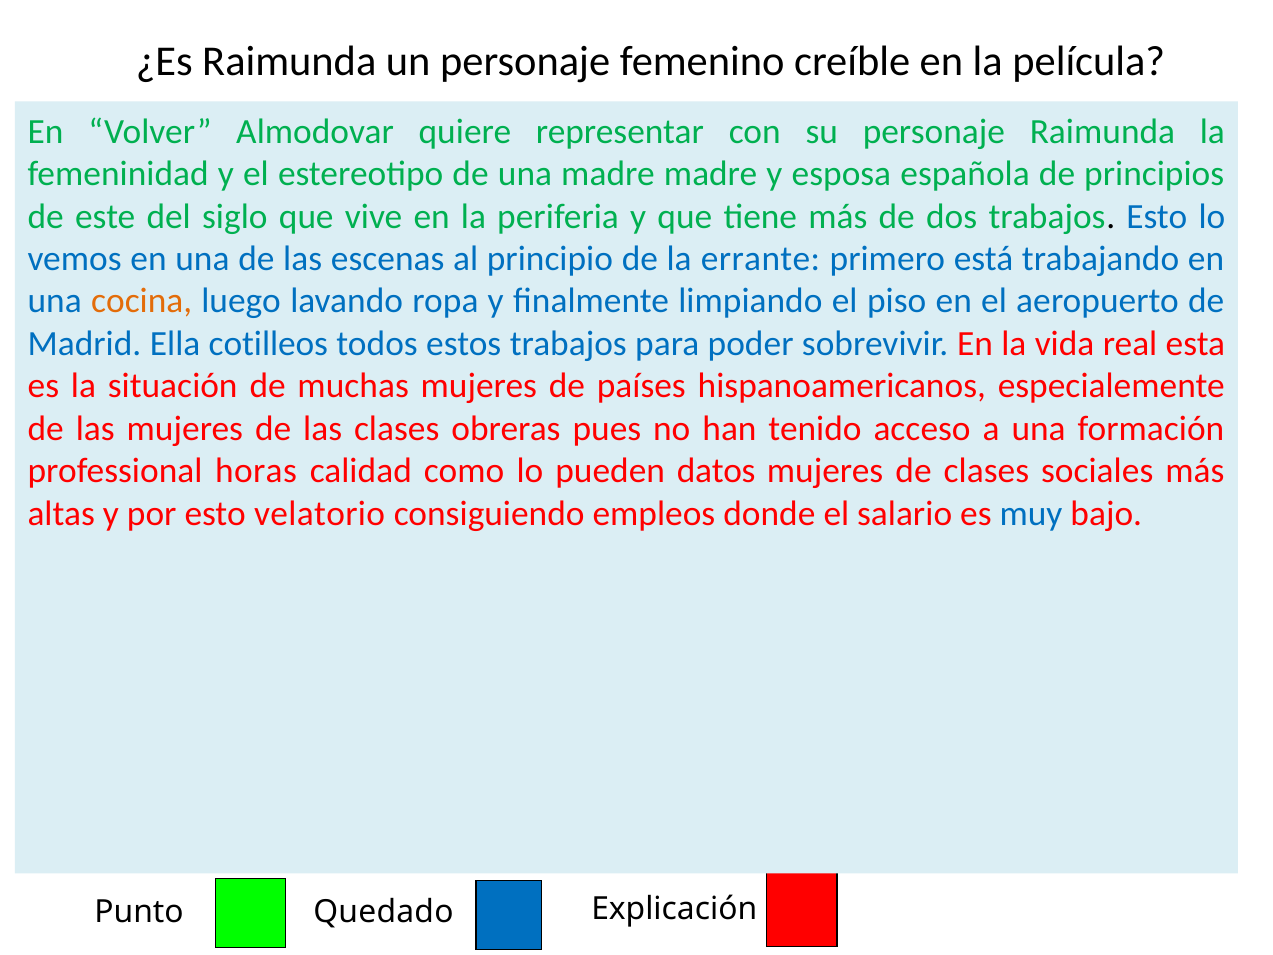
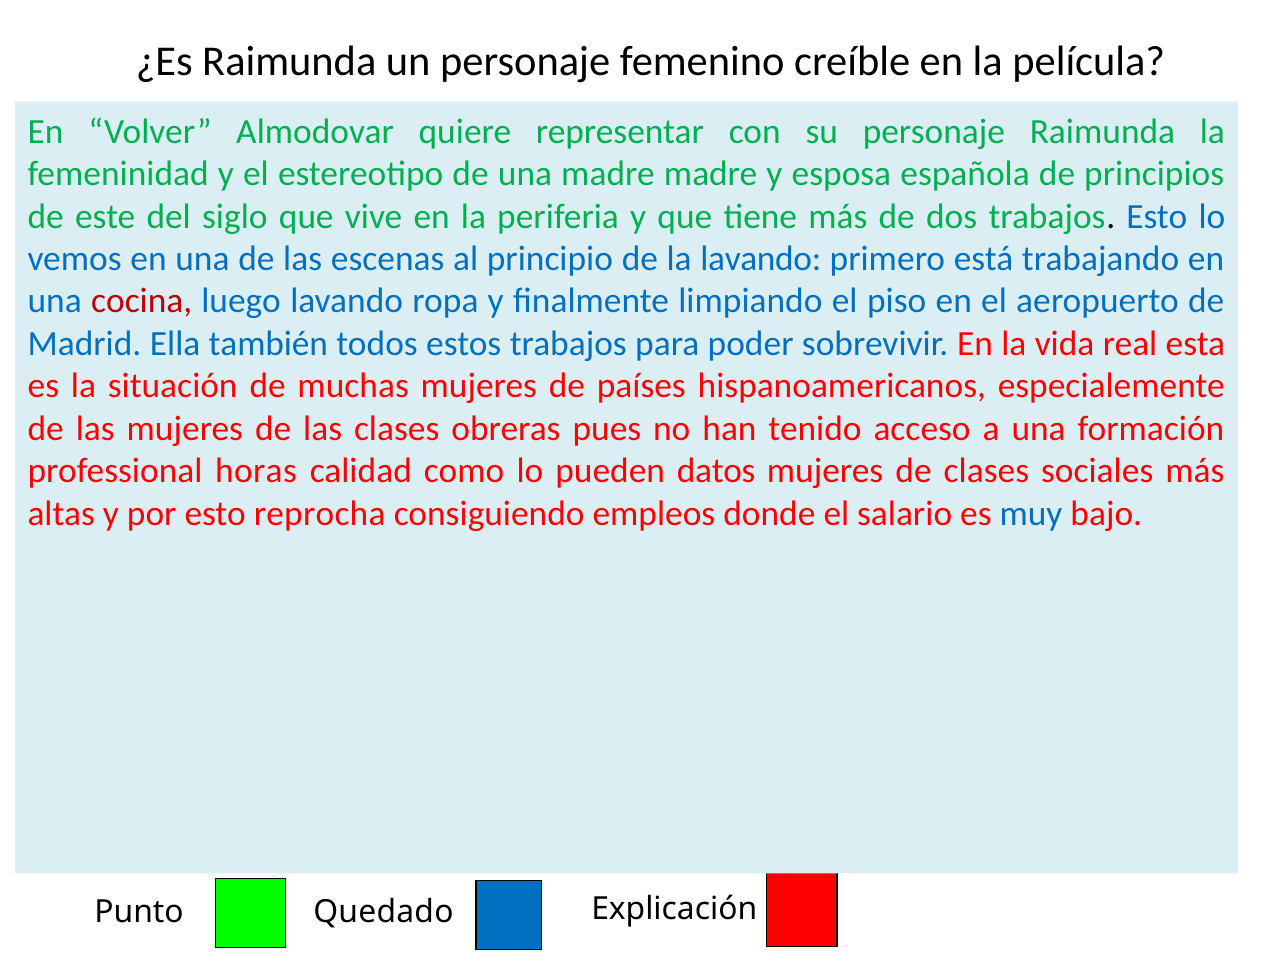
la errante: errante -> lavando
cocina colour: orange -> red
cotilleos: cotilleos -> también
velatorio: velatorio -> reprocha
